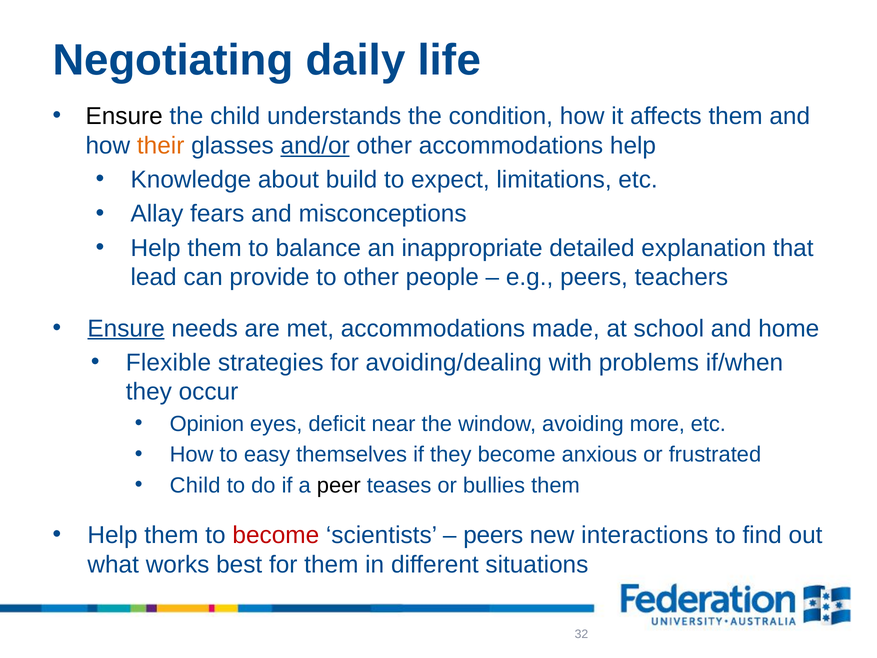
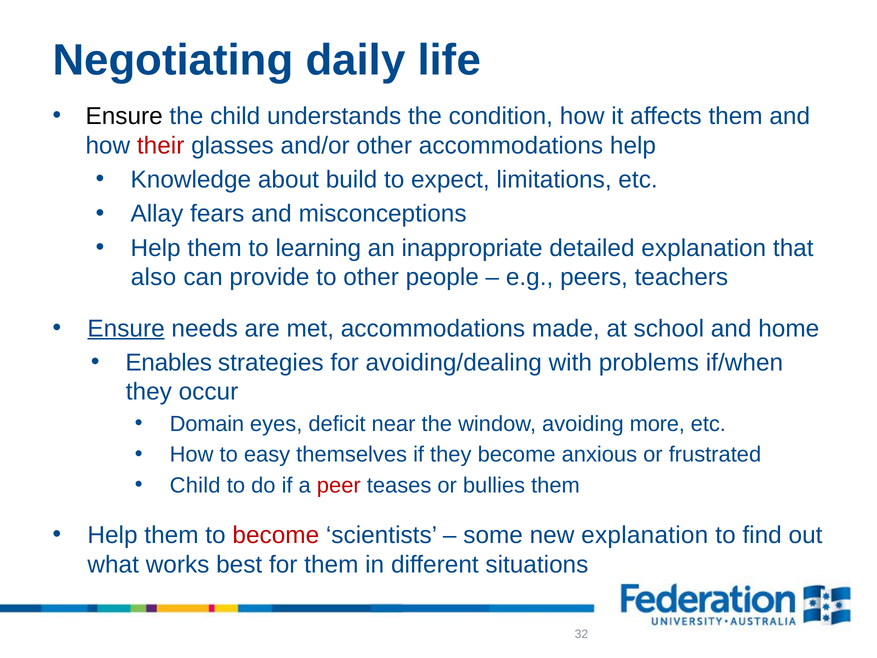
their colour: orange -> red
and/or underline: present -> none
balance: balance -> learning
lead: lead -> also
Flexible: Flexible -> Enables
Opinion: Opinion -> Domain
peer colour: black -> red
peers at (493, 535): peers -> some
new interactions: interactions -> explanation
